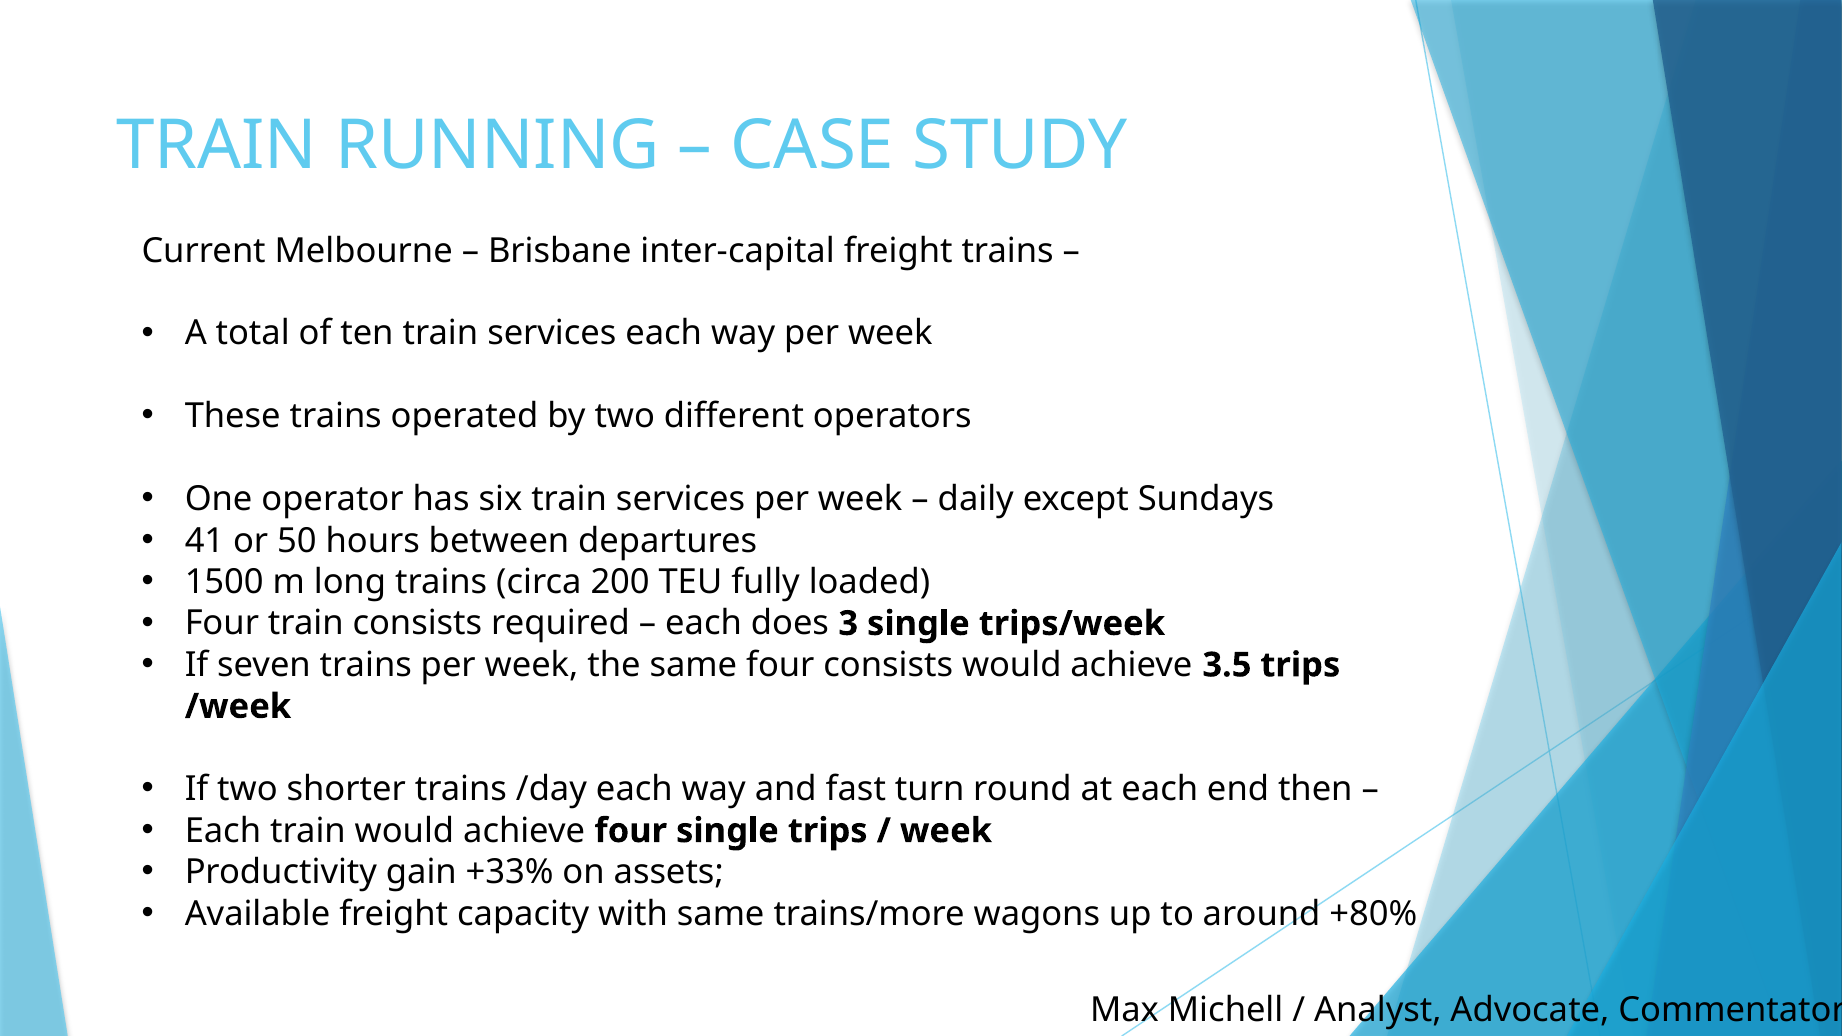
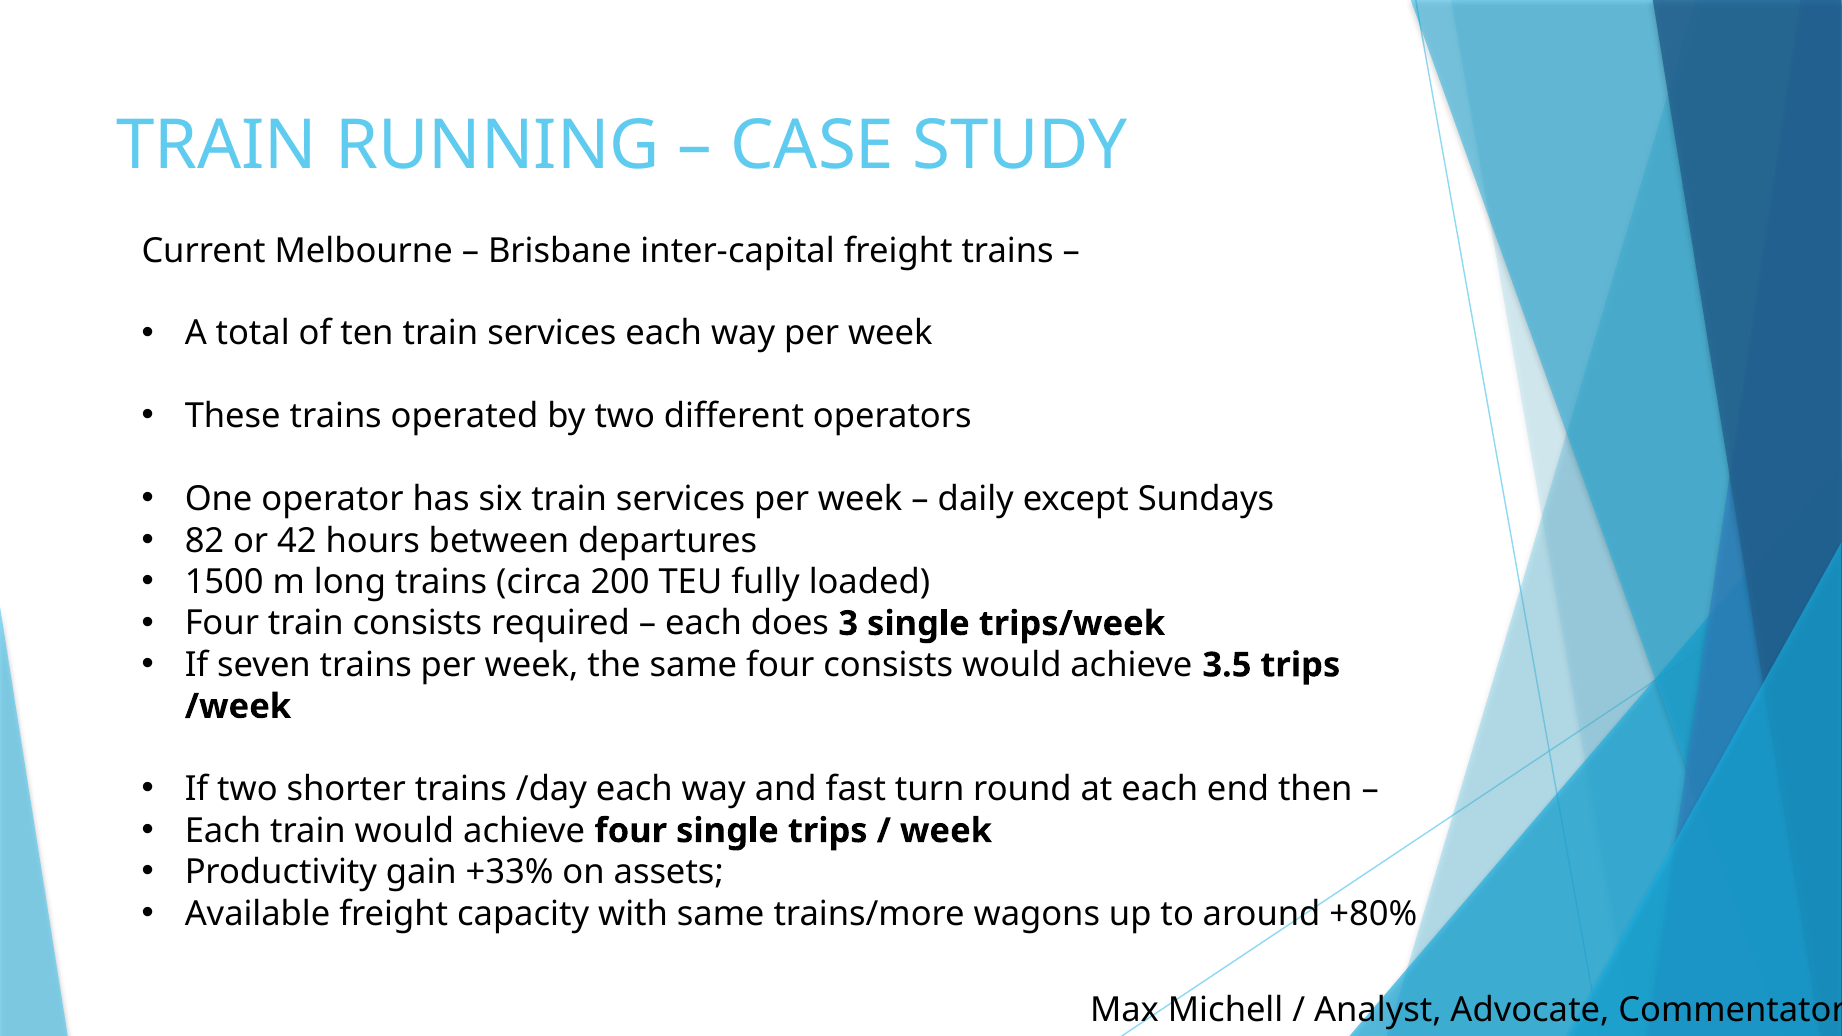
41: 41 -> 82
50: 50 -> 42
